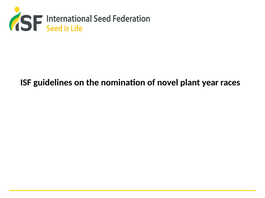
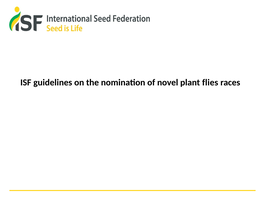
year: year -> flies
